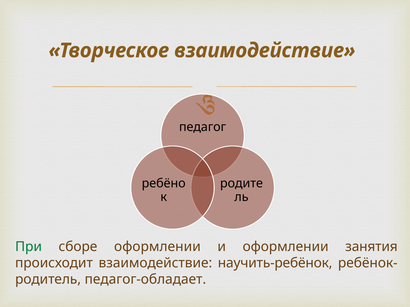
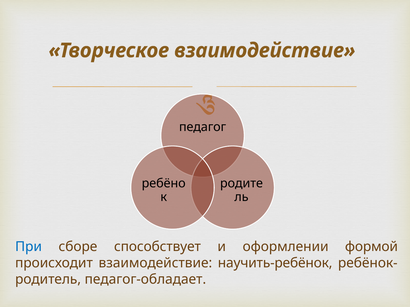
При colour: green -> blue
сборе оформлении: оформлении -> способствует
занятия: занятия -> формой
